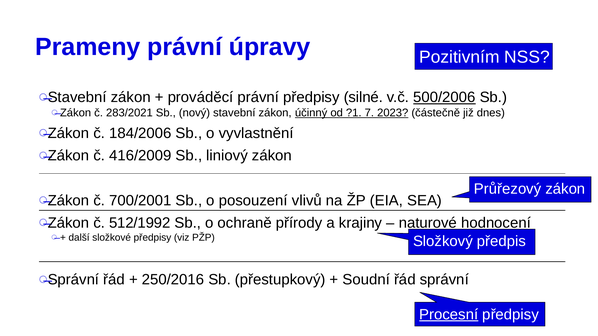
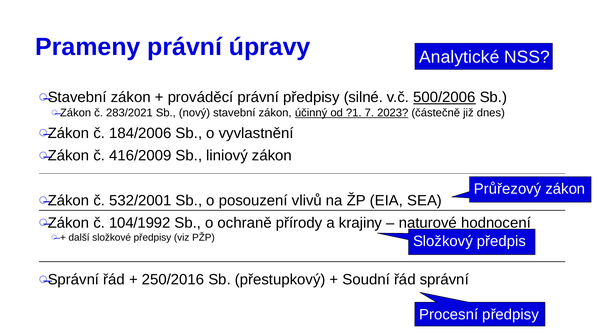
Pozitivním: Pozitivním -> Analytické
700/2001: 700/2001 -> 532/2001
512/1992: 512/1992 -> 104/1992
Procesní underline: present -> none
